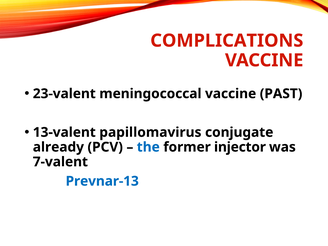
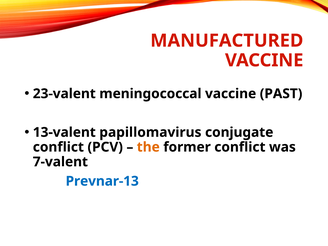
COMPLICATIONS: COMPLICATIONS -> MANUFACTURED
already at (58, 147): already -> conflict
the colour: blue -> orange
former injector: injector -> conflict
